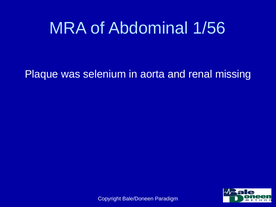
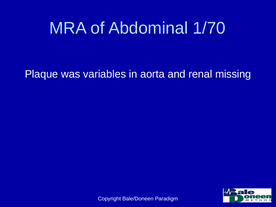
1/56: 1/56 -> 1/70
selenium: selenium -> variables
